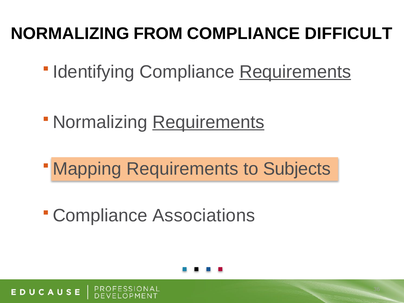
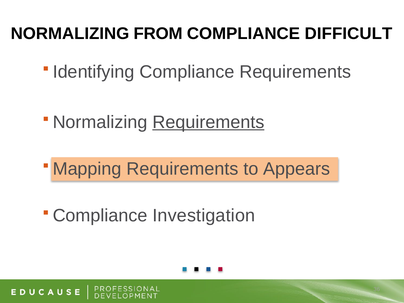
Requirements at (295, 72) underline: present -> none
Subjects: Subjects -> Appears
Associations: Associations -> Investigation
